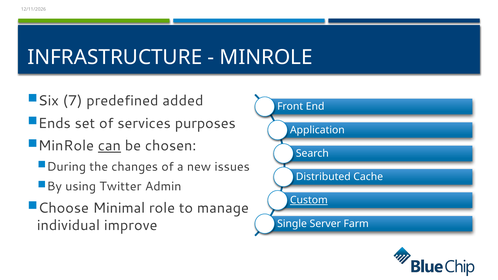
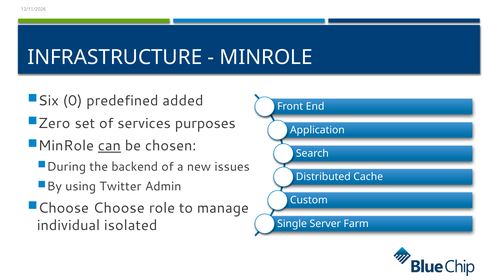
7: 7 -> 0
Ends: Ends -> Zero
changes: changes -> backend
Custom underline: present -> none
Choose Minimal: Minimal -> Choose
improve: improve -> isolated
